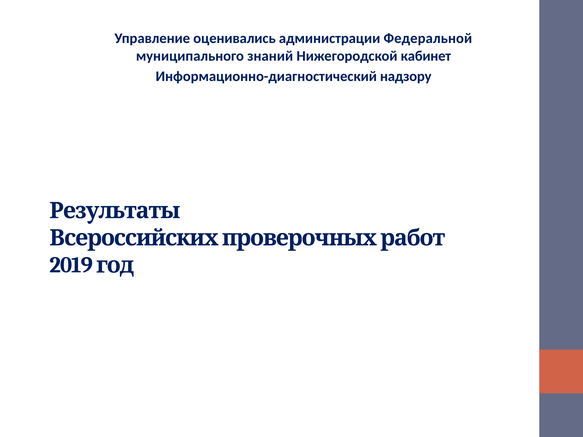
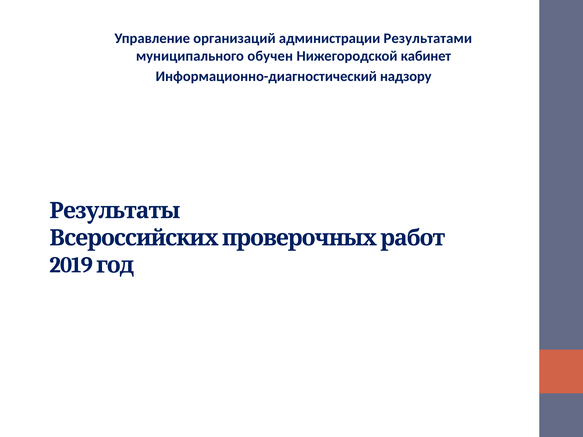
оценивались: оценивались -> организаций
Федеральной: Федеральной -> Результатами
знаний: знаний -> обучен
